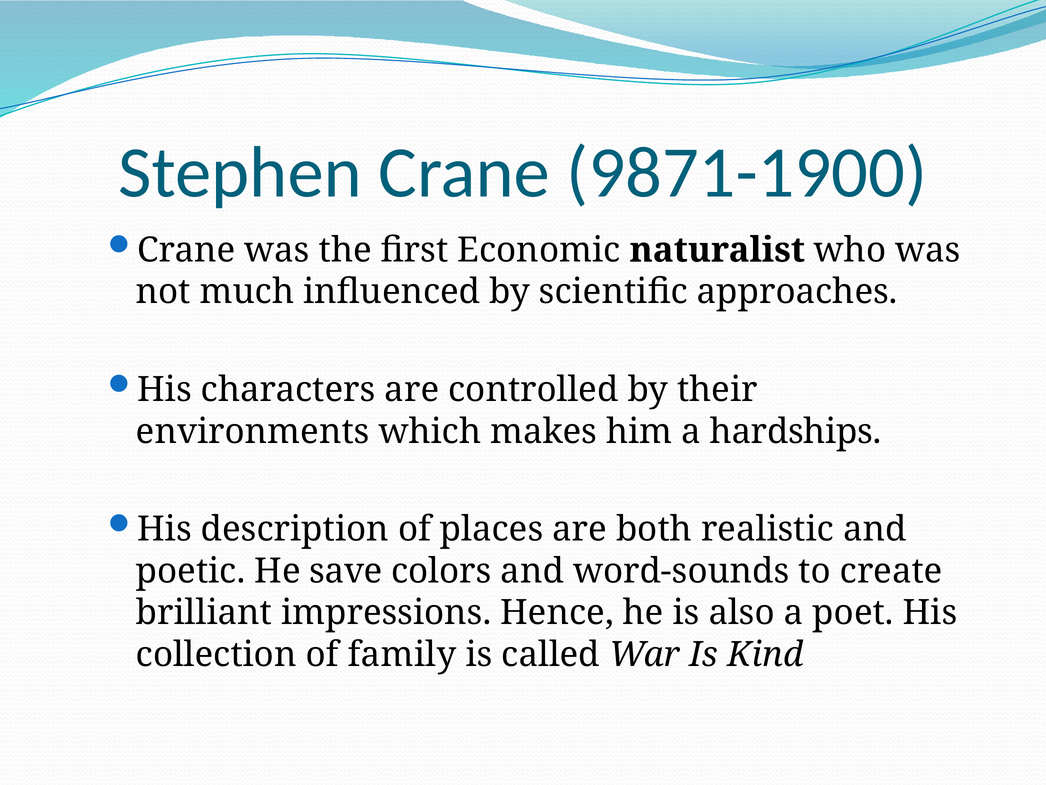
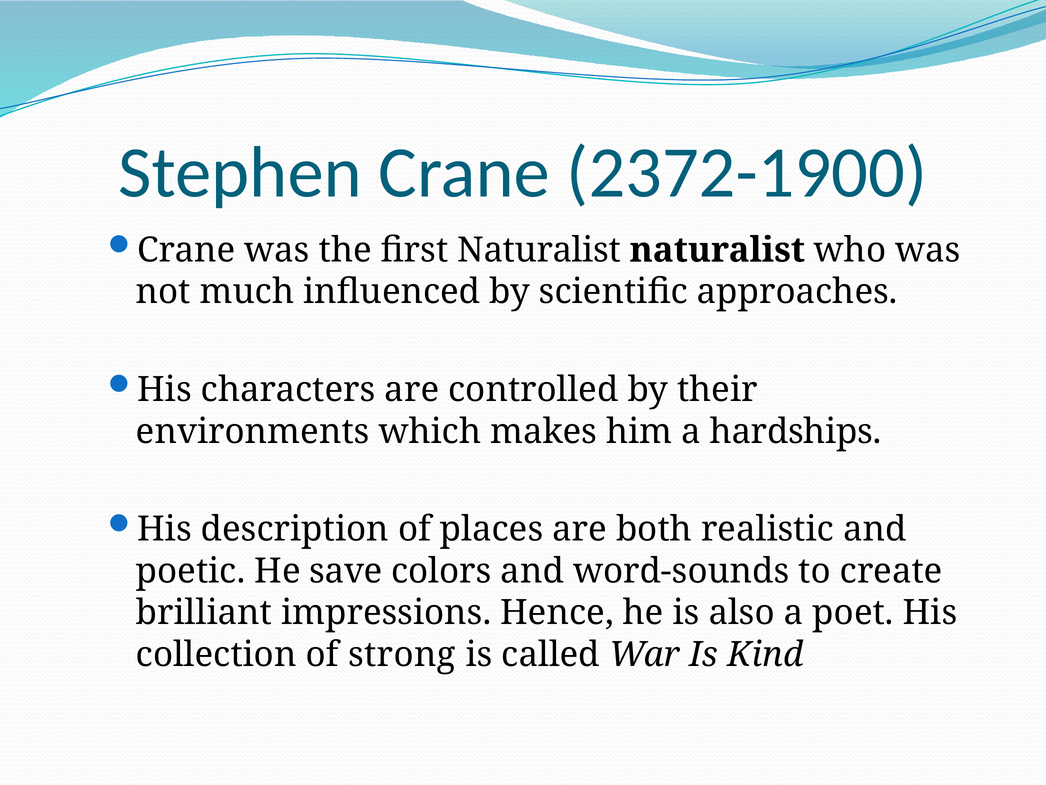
9871-1900: 9871-1900 -> 2372-1900
first Economic: Economic -> Naturalist
family: family -> strong
